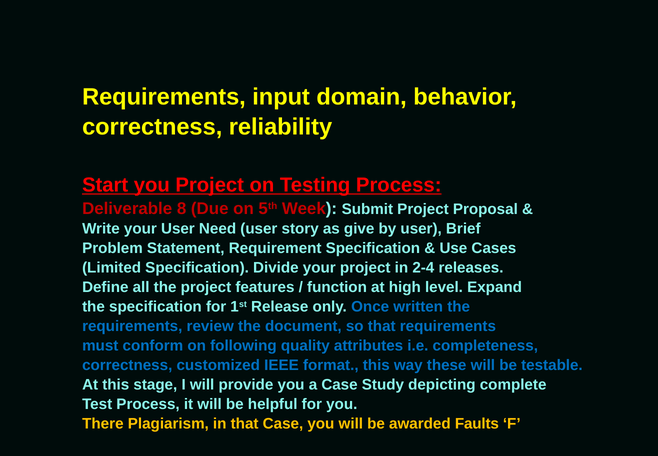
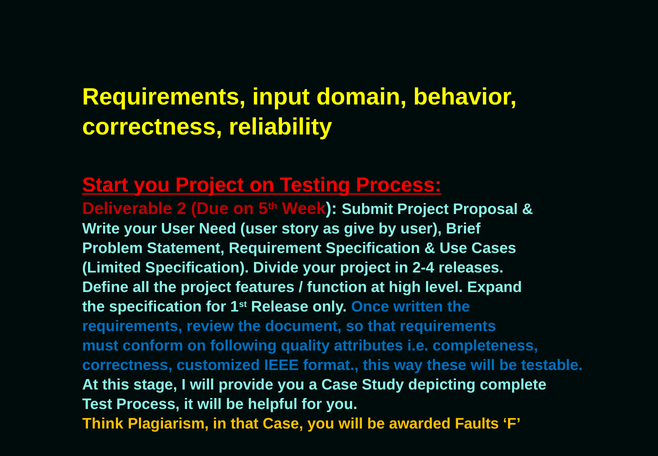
8: 8 -> 2
There: There -> Think
